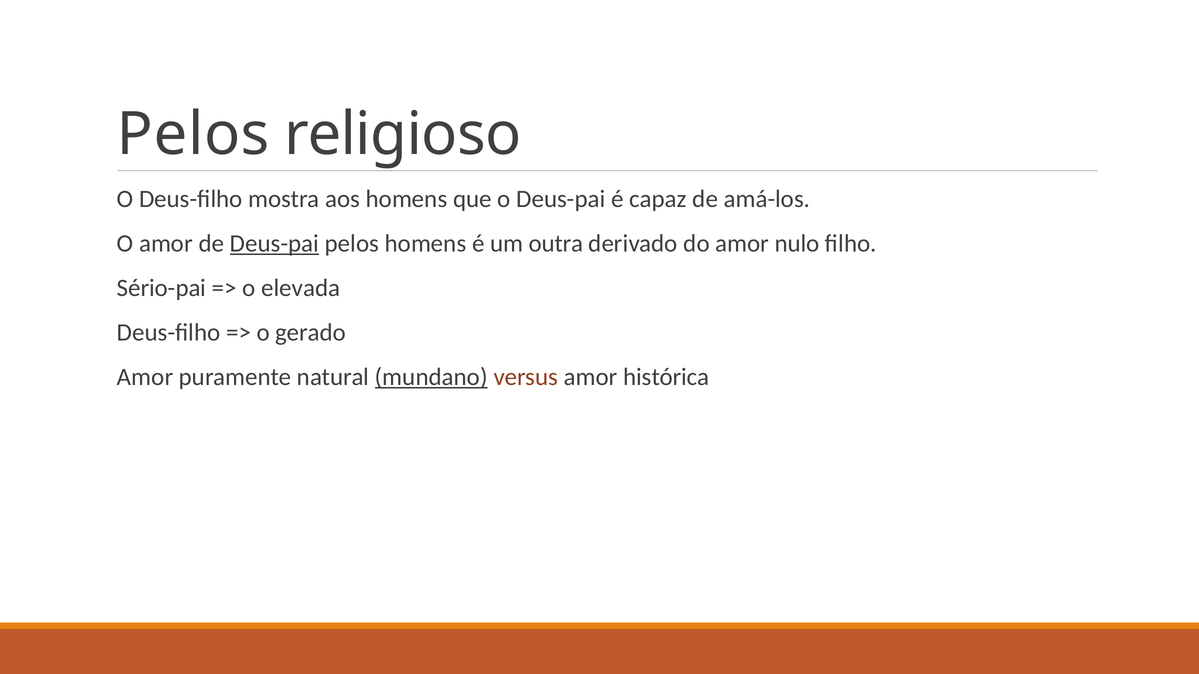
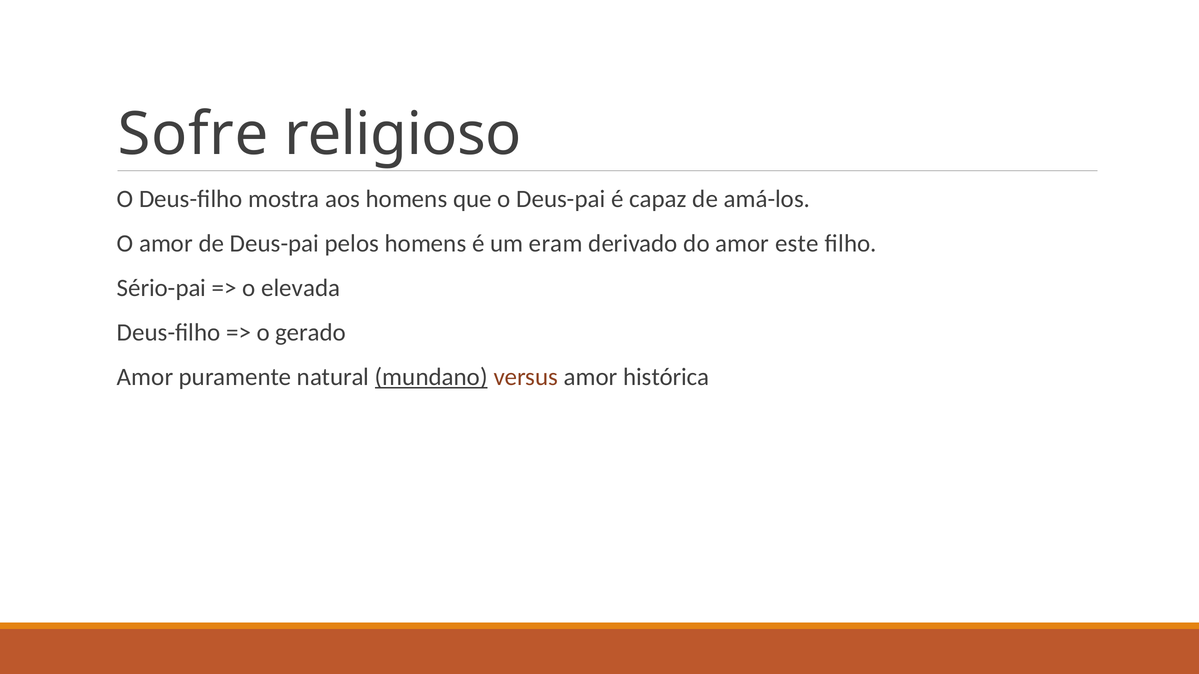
Pelos at (193, 134): Pelos -> Sofre
Deus-pai at (274, 244) underline: present -> none
outra: outra -> eram
nulo: nulo -> este
